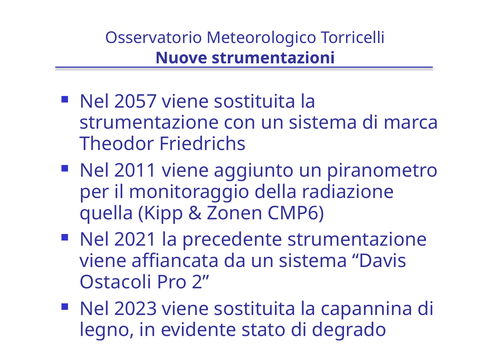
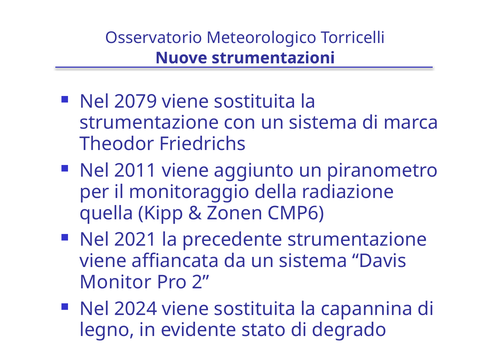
2057: 2057 -> 2079
Ostacoli: Ostacoli -> Monitor
2023: 2023 -> 2024
